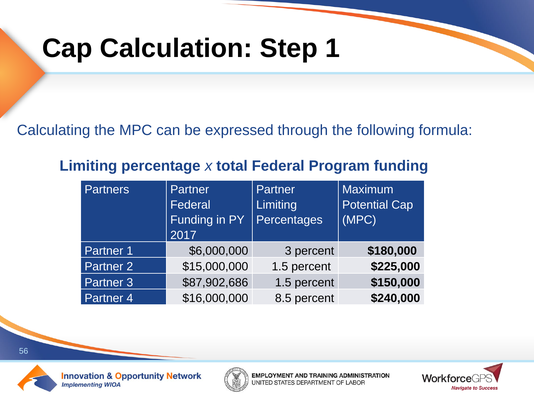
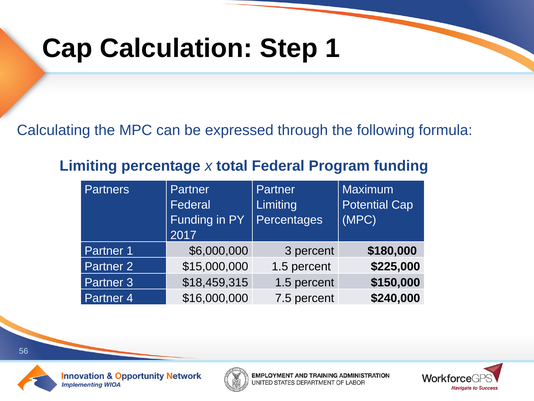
$87,902,686: $87,902,686 -> $18,459,315
8.5: 8.5 -> 7.5
